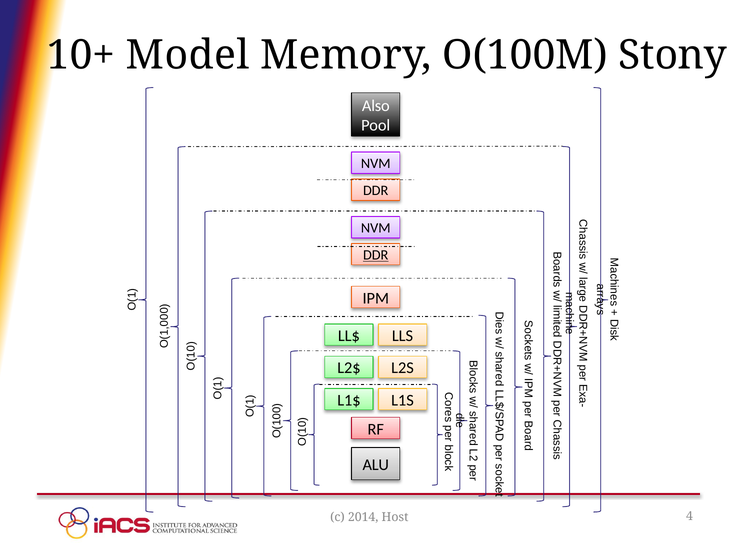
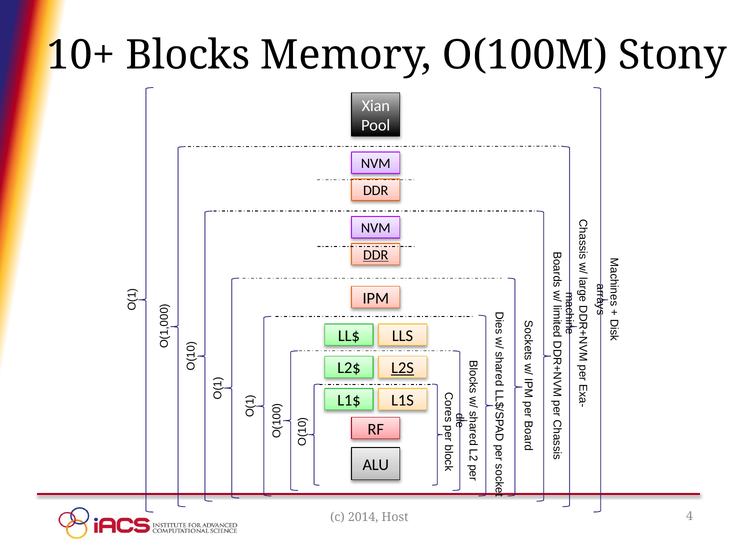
Model: Model -> Blocks
Also: Also -> Xian
L2S underline: none -> present
